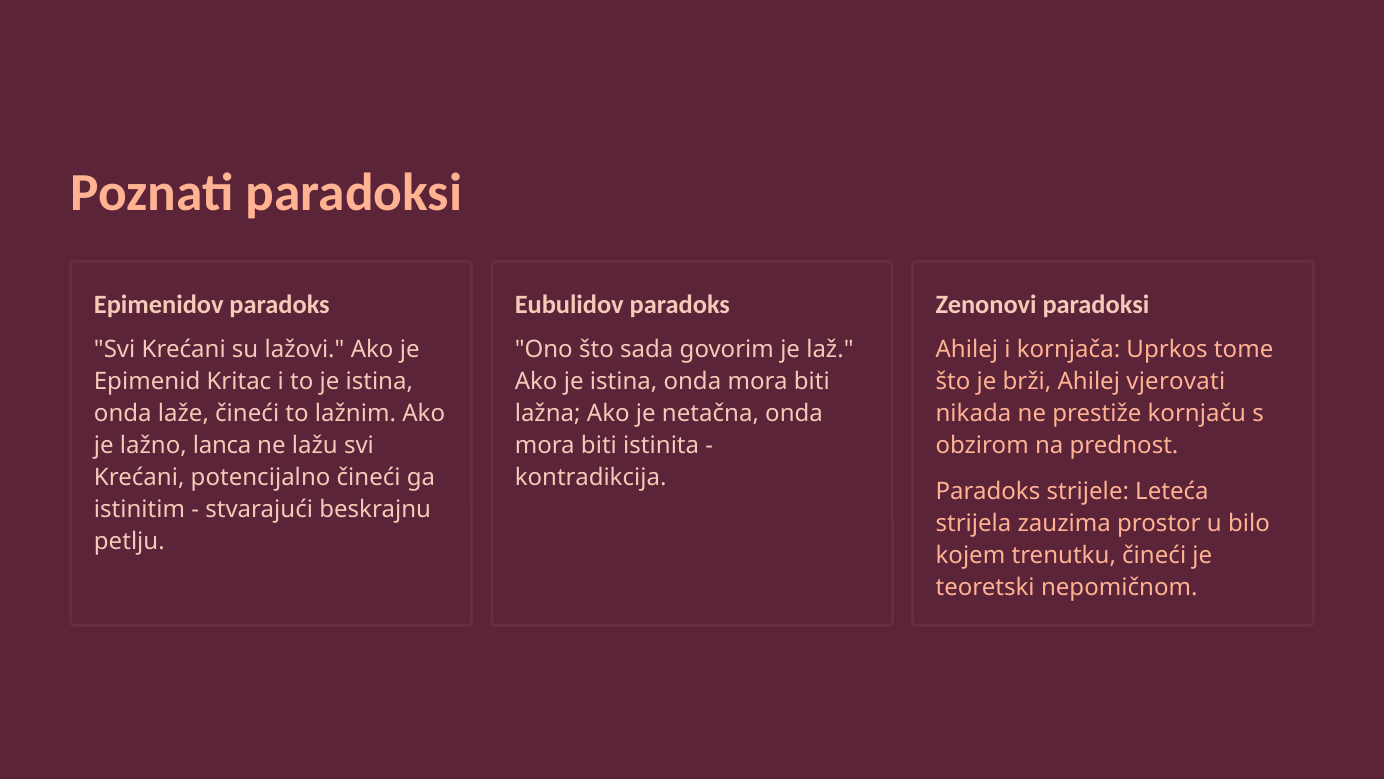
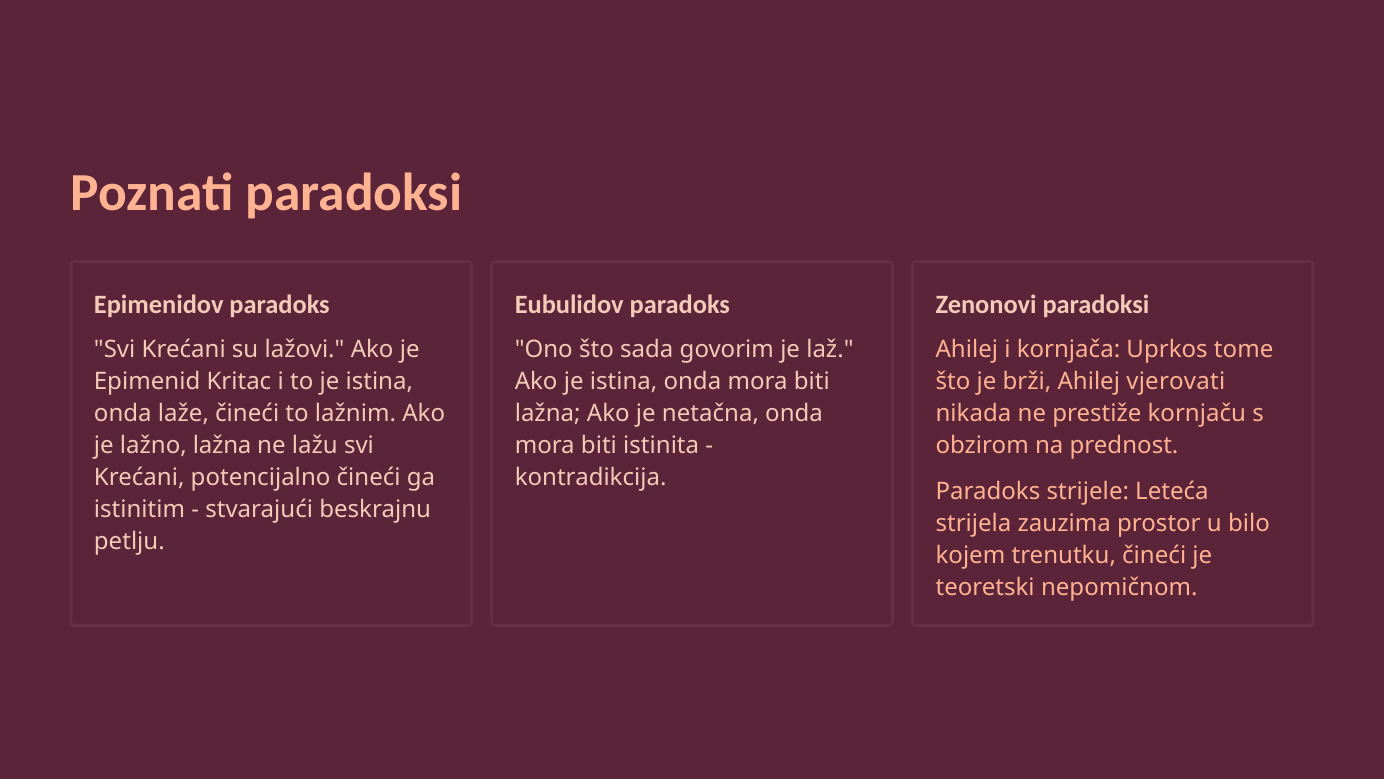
lažno lanca: lanca -> lažna
